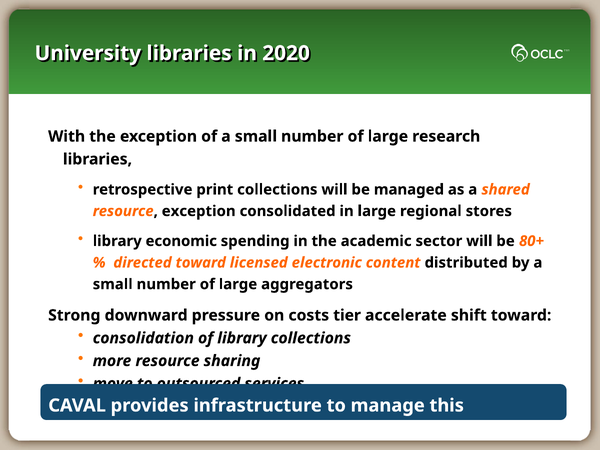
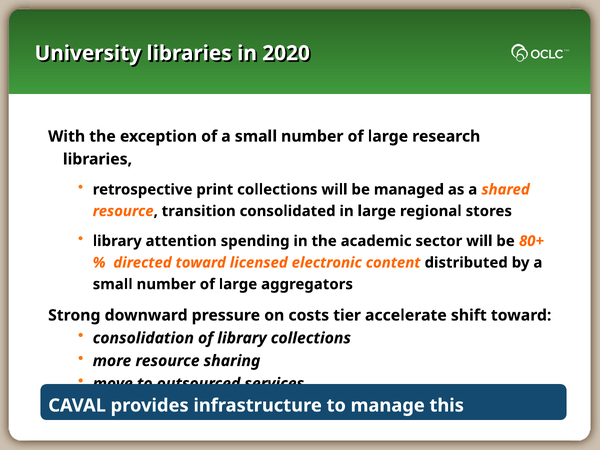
resource exception: exception -> transition
economic: economic -> attention
